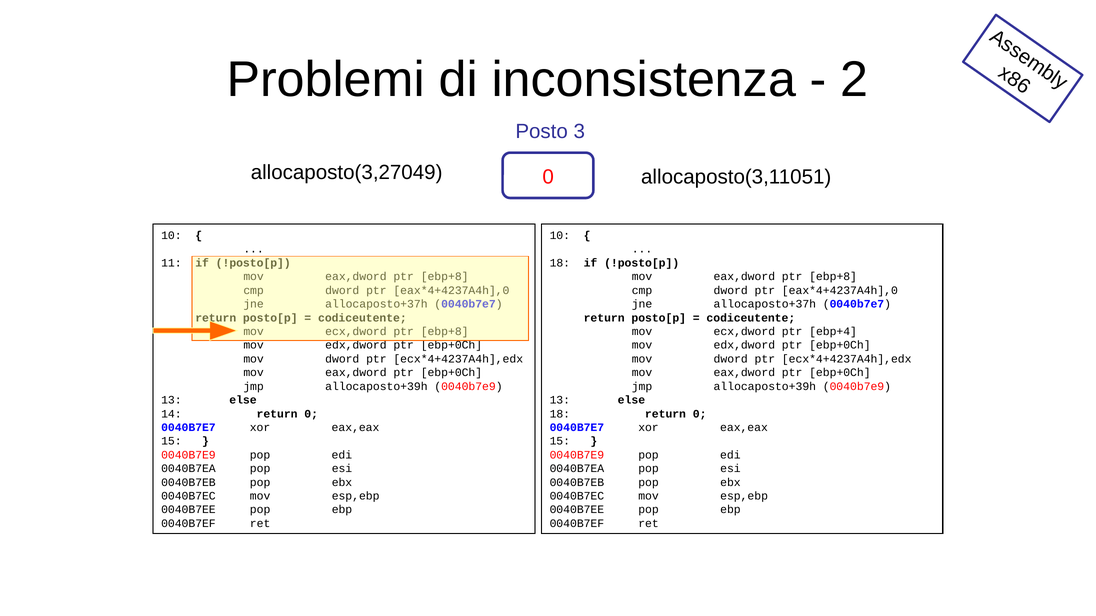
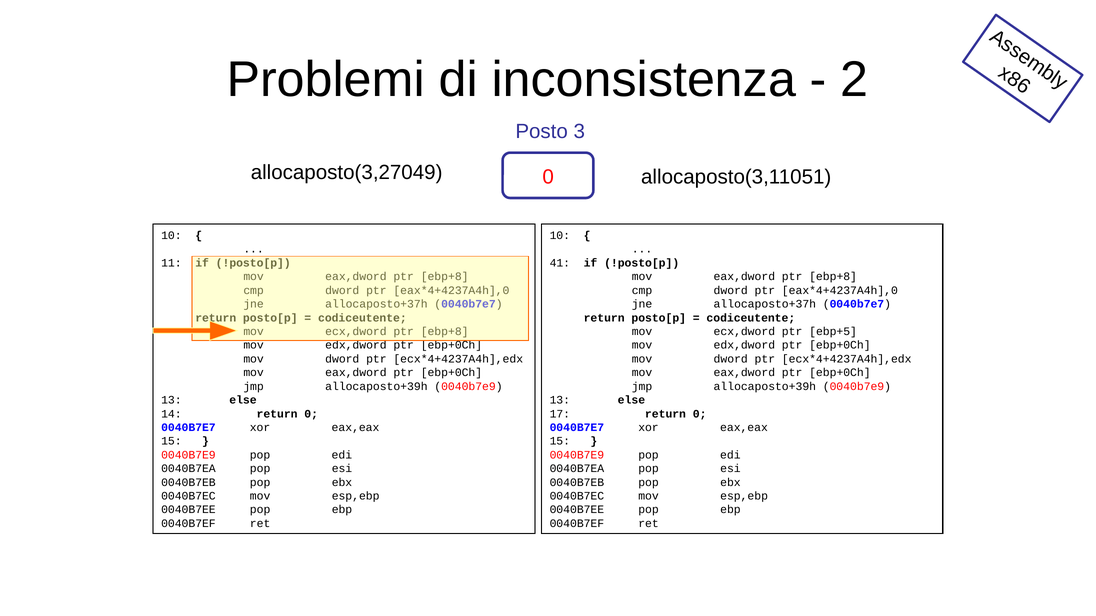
18 at (560, 263): 18 -> 41
ebp+4: ebp+4 -> ebp+5
18 at (560, 414): 18 -> 17
